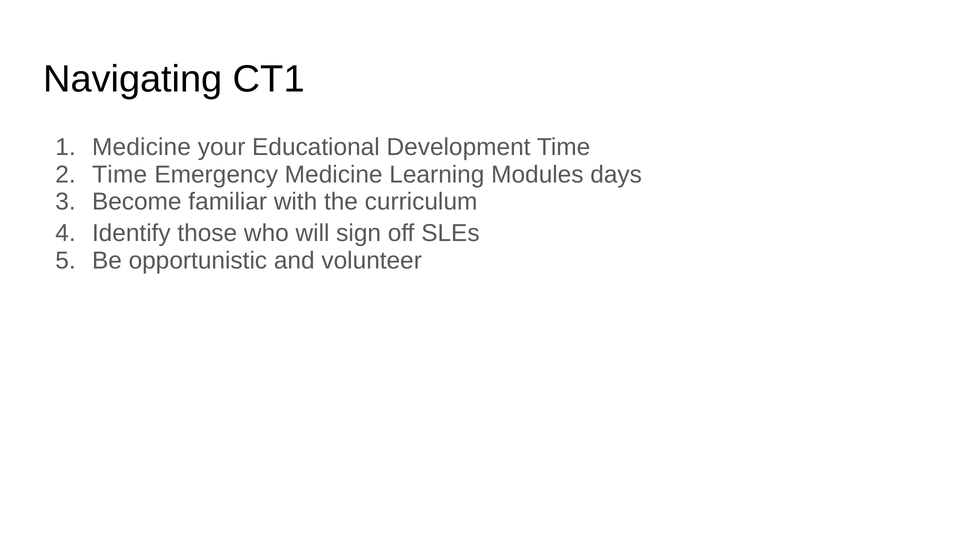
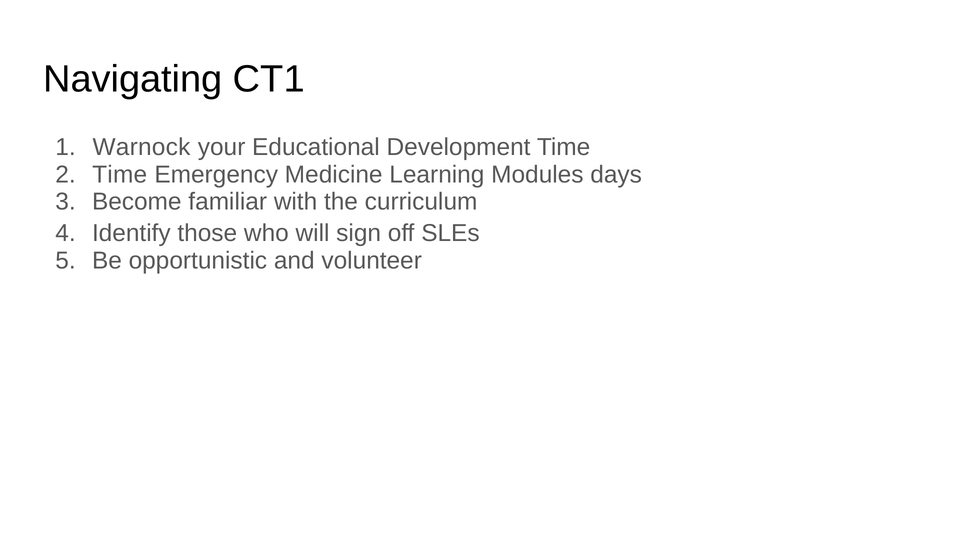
Medicine at (141, 147): Medicine -> Warnock
